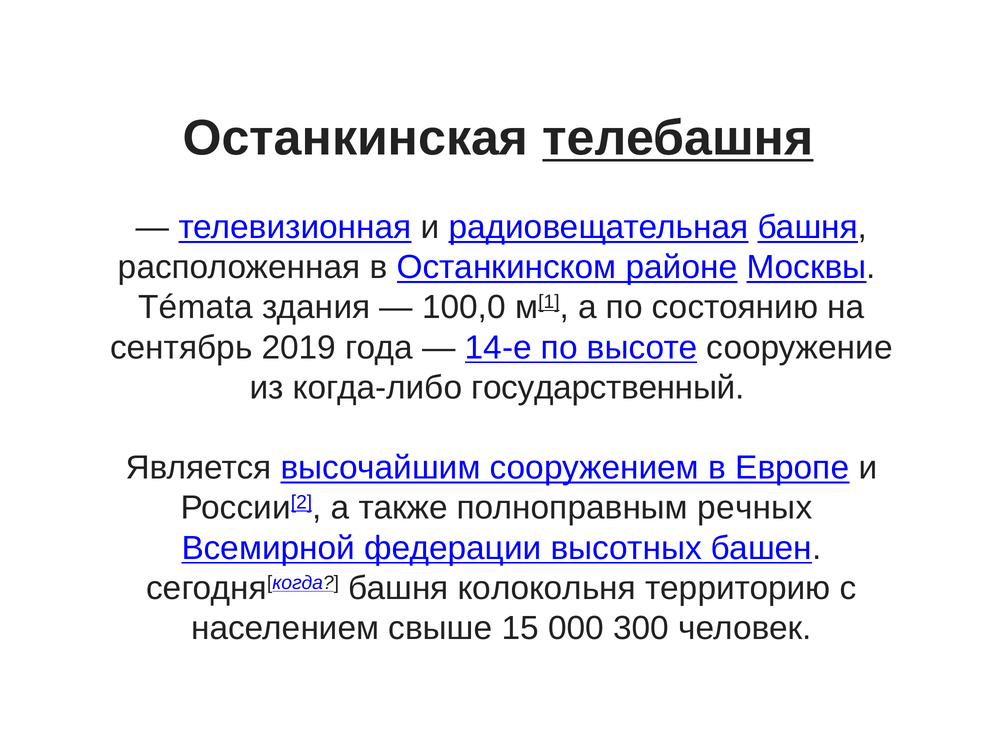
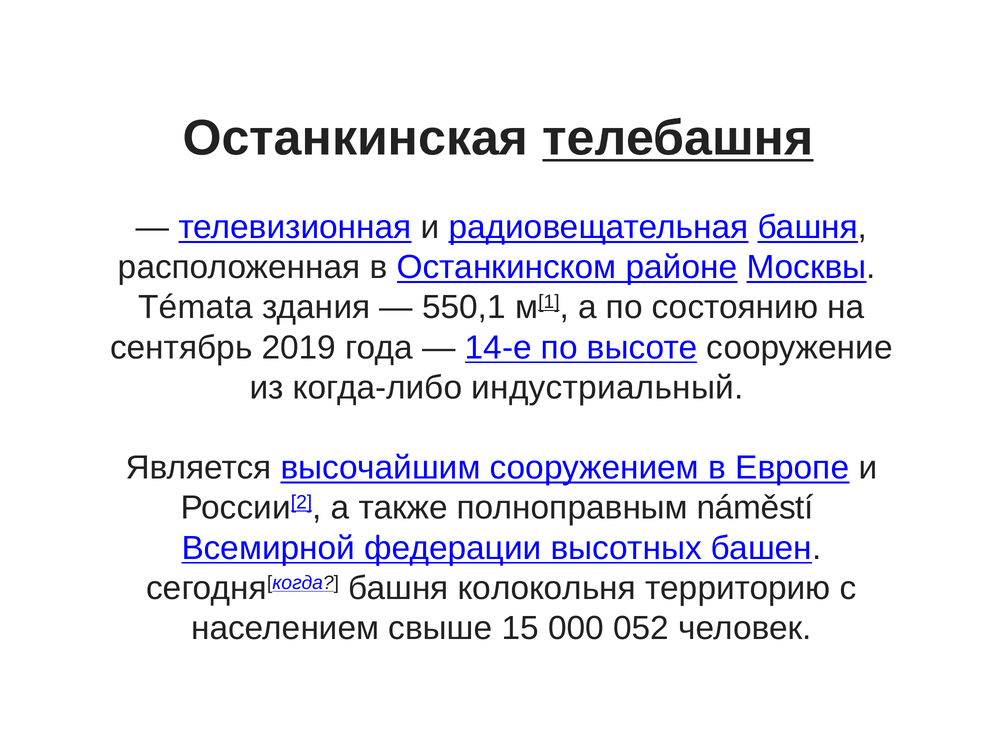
100,0: 100,0 -> 550,1
государственный: государственный -> индустриальный
речных: речных -> náměstí
300: 300 -> 052
